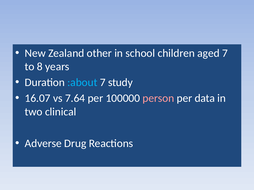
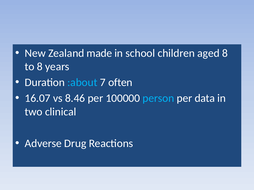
other: other -> made
aged 7: 7 -> 8
study: study -> often
7.64: 7.64 -> 8.46
person colour: pink -> light blue
